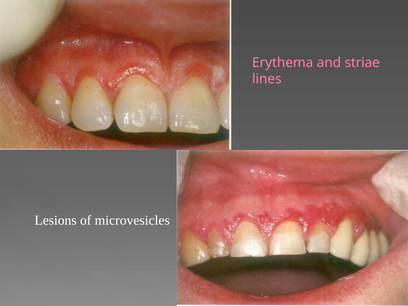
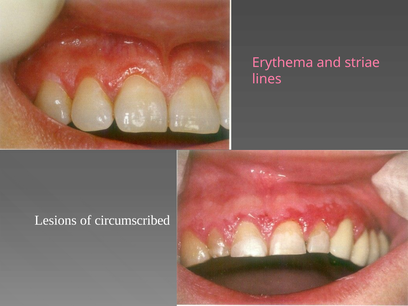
microvesicles: microvesicles -> circumscribed
